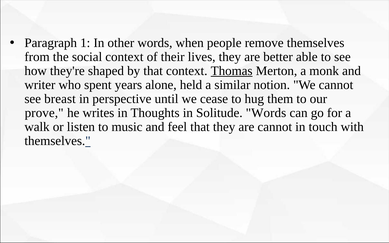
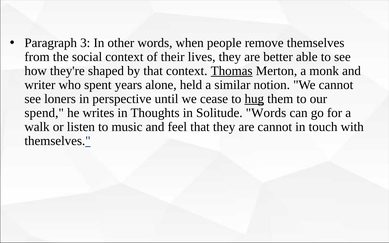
1: 1 -> 3
breast: breast -> loners
hug underline: none -> present
prove: prove -> spend
